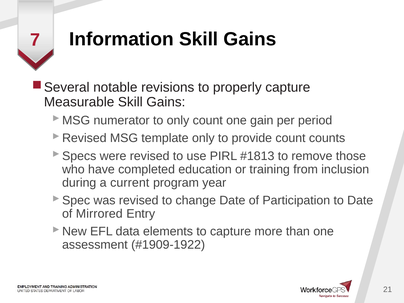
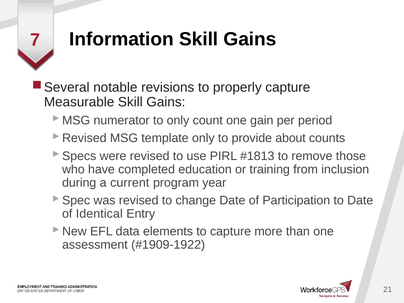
provide count: count -> about
Mirrored: Mirrored -> Identical
